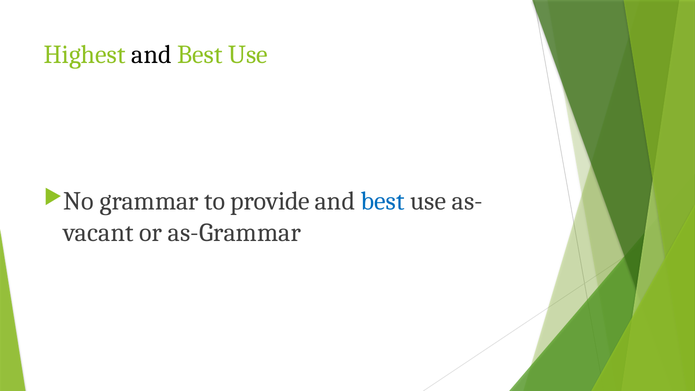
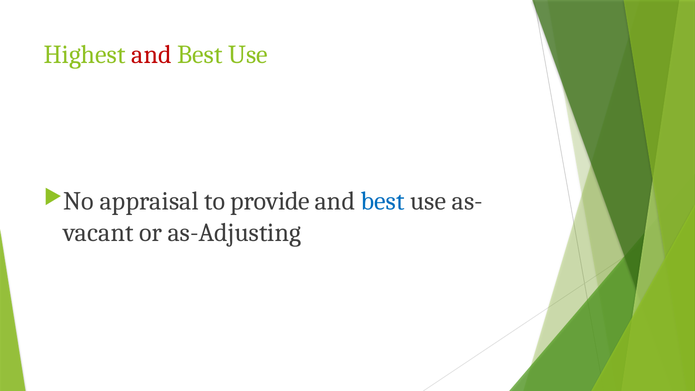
and at (151, 55) colour: black -> red
grammar: grammar -> appraisal
as-Grammar: as-Grammar -> as-Adjusting
